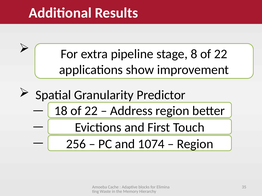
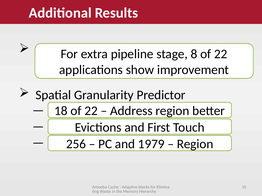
1074: 1074 -> 1979
